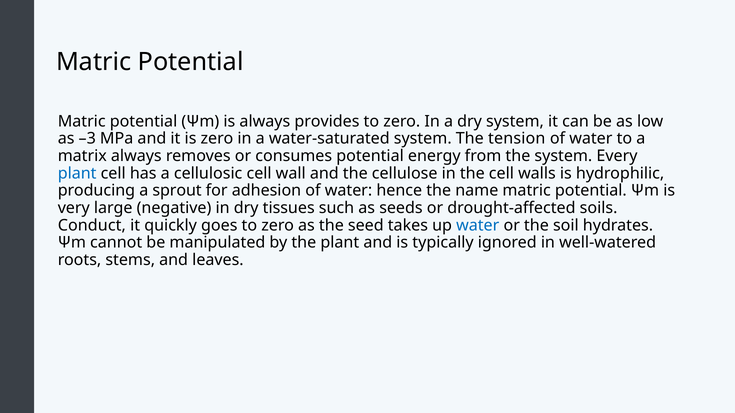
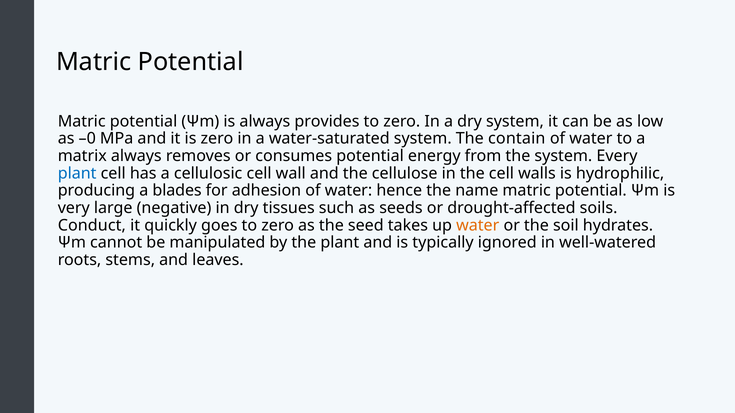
–3: –3 -> –0
tension: tension -> contain
sprout: sprout -> blades
water at (478, 226) colour: blue -> orange
